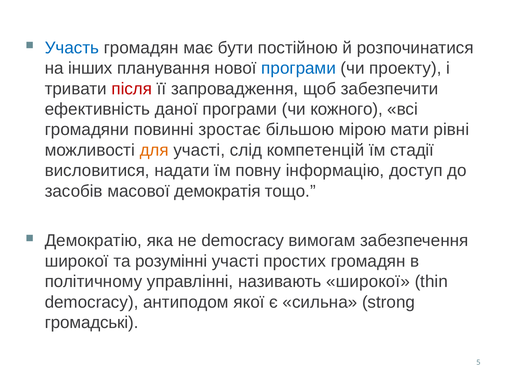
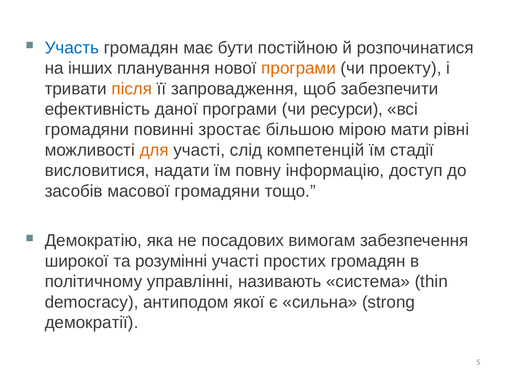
програми at (299, 68) colour: blue -> orange
після colour: red -> orange
кожного: кожного -> ресурси
масової демократія: демократія -> громадяни
не democracy: democracy -> посадових
називають широкої: широкої -> система
громадські: громадські -> демократії
